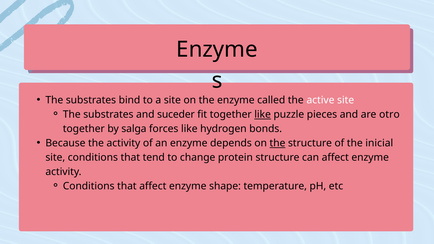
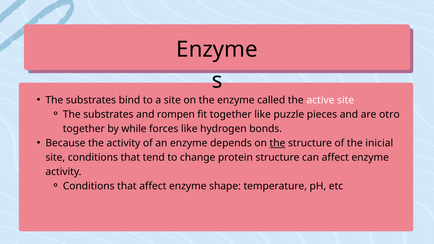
suceder: suceder -> rompen
like at (263, 115) underline: present -> none
salga: salga -> while
